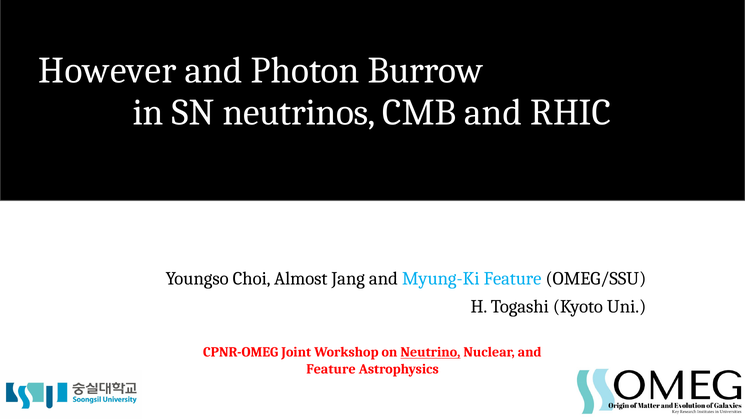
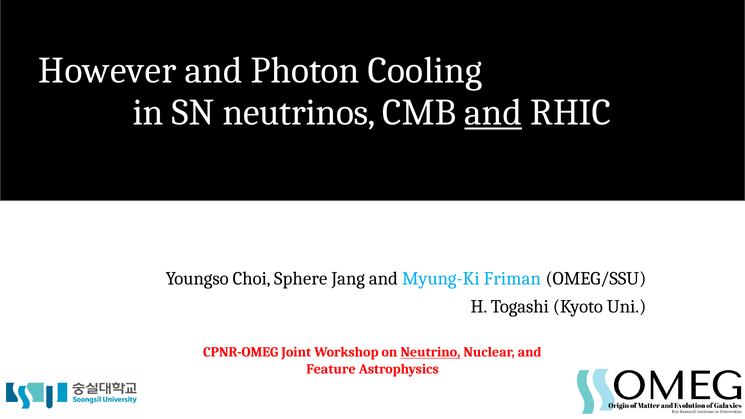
Burrow: Burrow -> Cooling
and at (493, 113) underline: none -> present
Almost: Almost -> Sphere
Myung-Ki Feature: Feature -> Friman
